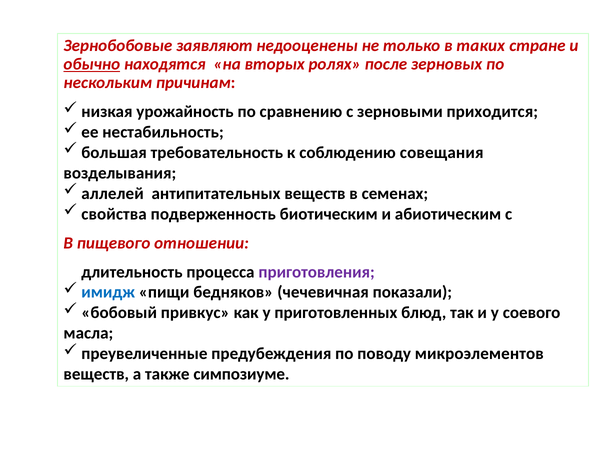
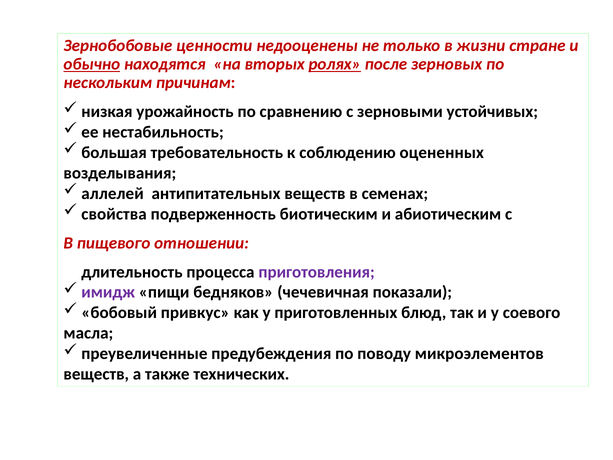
заявляют: заявляют -> ценности
таких: таких -> жизни
ролях underline: none -> present
приходится: приходится -> устойчивых
совещания: совещания -> оцененных
имидж colour: blue -> purple
симпозиуме: симпозиуме -> технических
